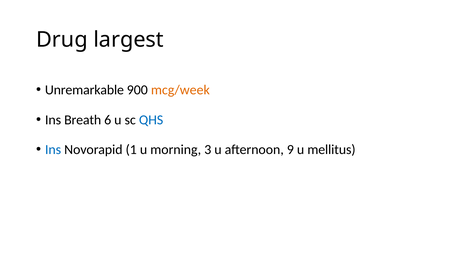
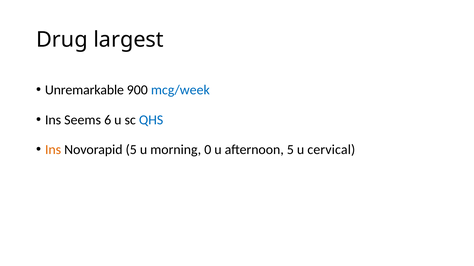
mcg/week colour: orange -> blue
Breath: Breath -> Seems
Ins at (53, 150) colour: blue -> orange
Novorapid 1: 1 -> 5
3: 3 -> 0
afternoon 9: 9 -> 5
mellitus: mellitus -> cervical
